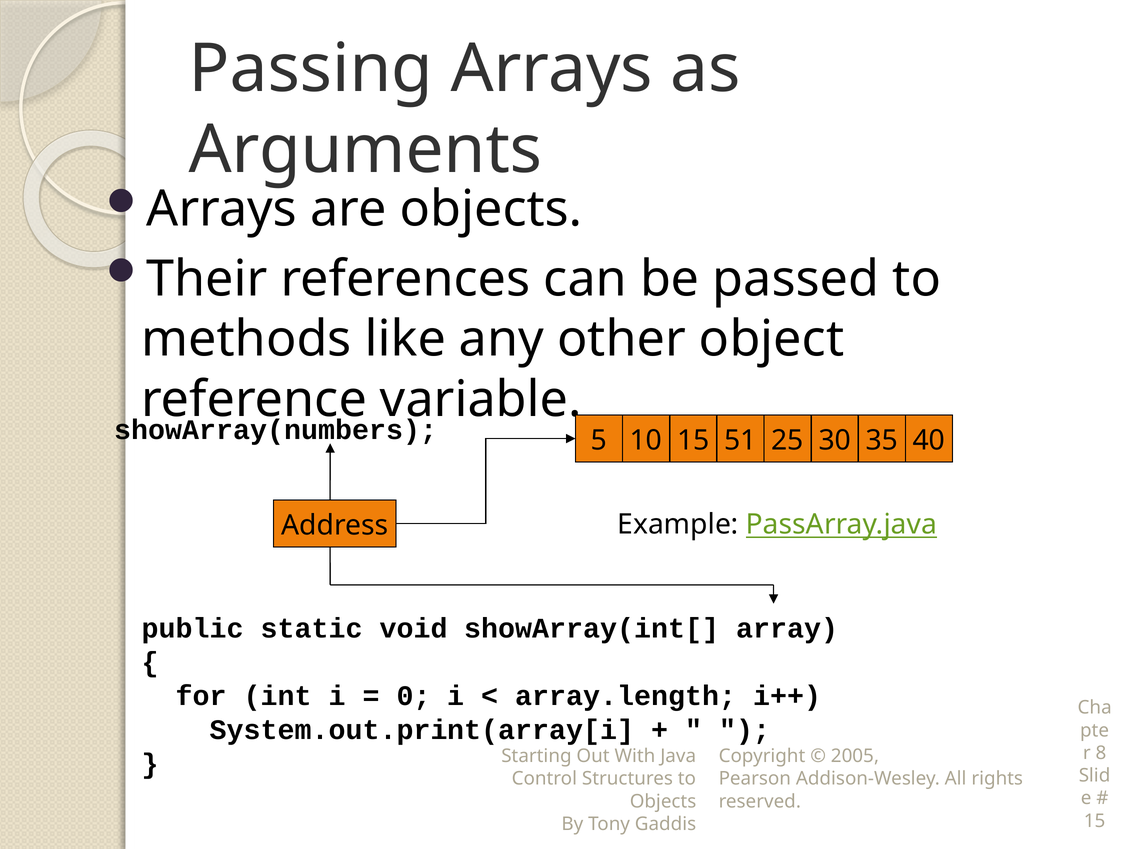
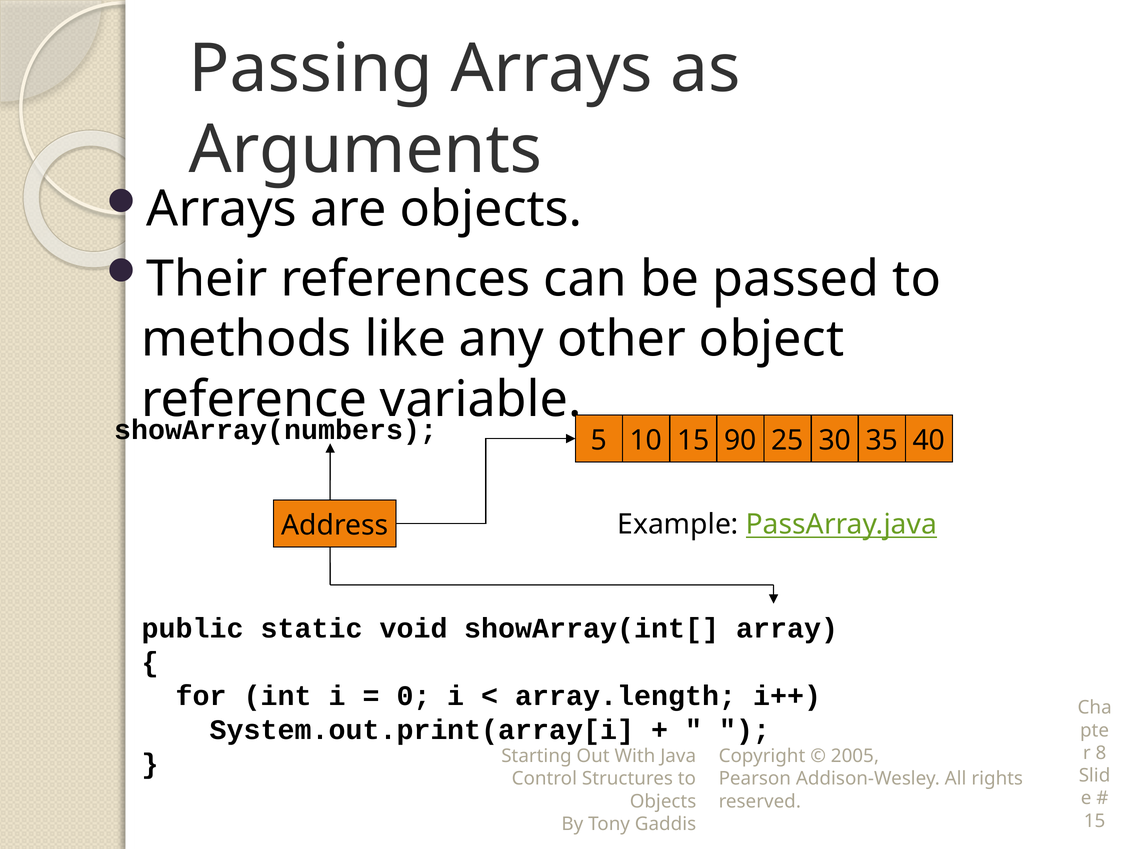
51: 51 -> 90
